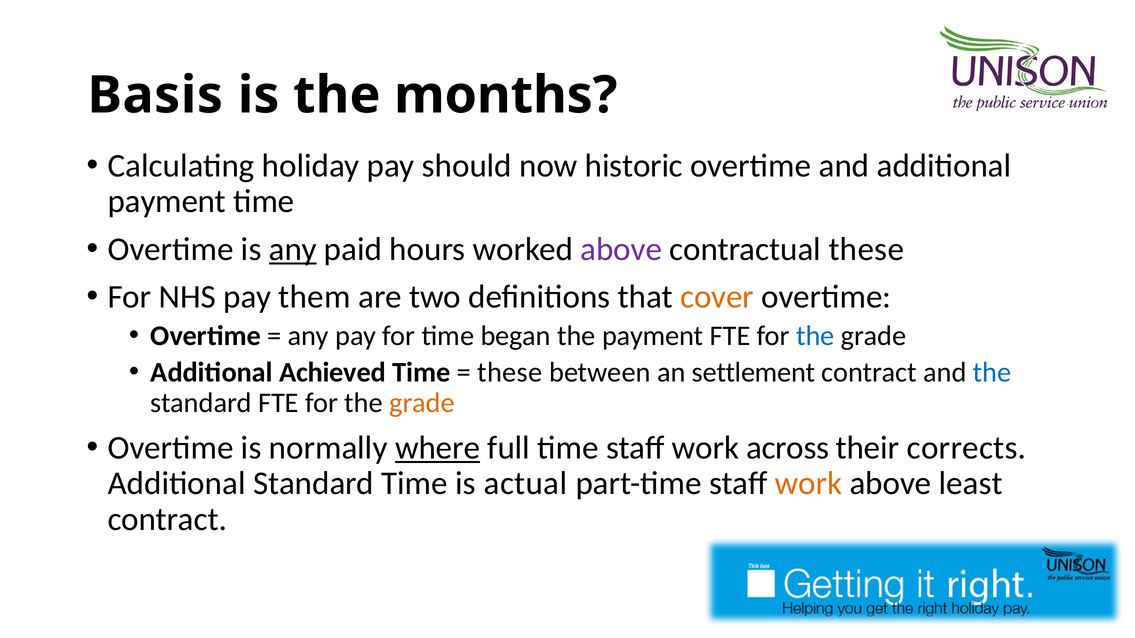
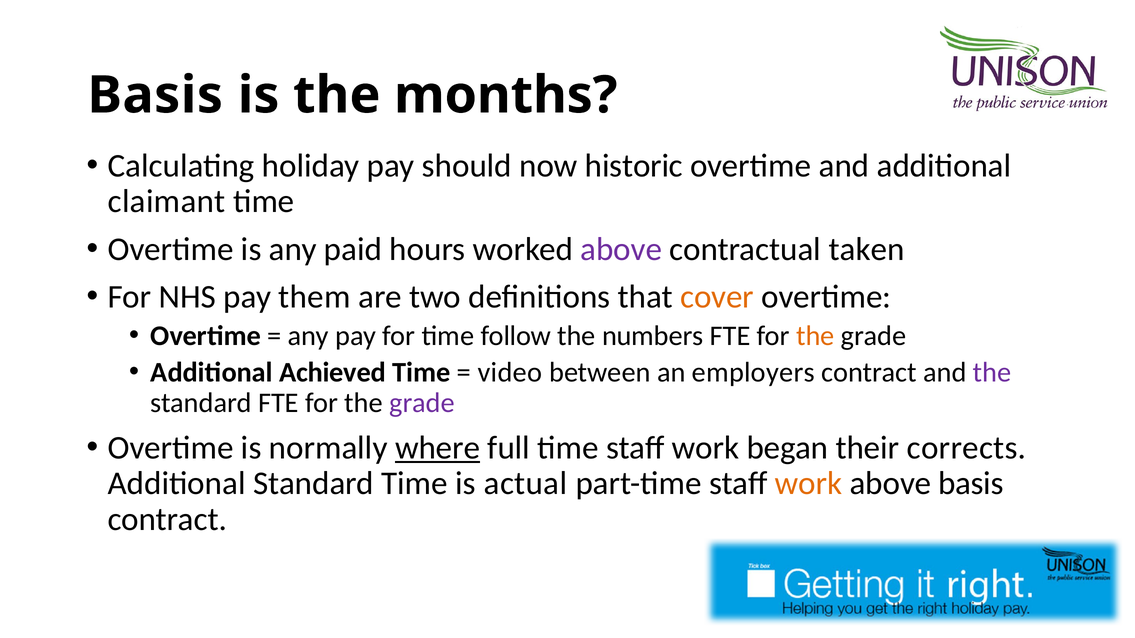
payment at (167, 202): payment -> claimant
any at (293, 249) underline: present -> none
contractual these: these -> taken
began: began -> follow
the payment: payment -> numbers
the at (815, 336) colour: blue -> orange
these at (510, 373): these -> video
settlement: settlement -> employers
the at (992, 373) colour: blue -> purple
grade at (422, 403) colour: orange -> purple
across: across -> began
above least: least -> basis
